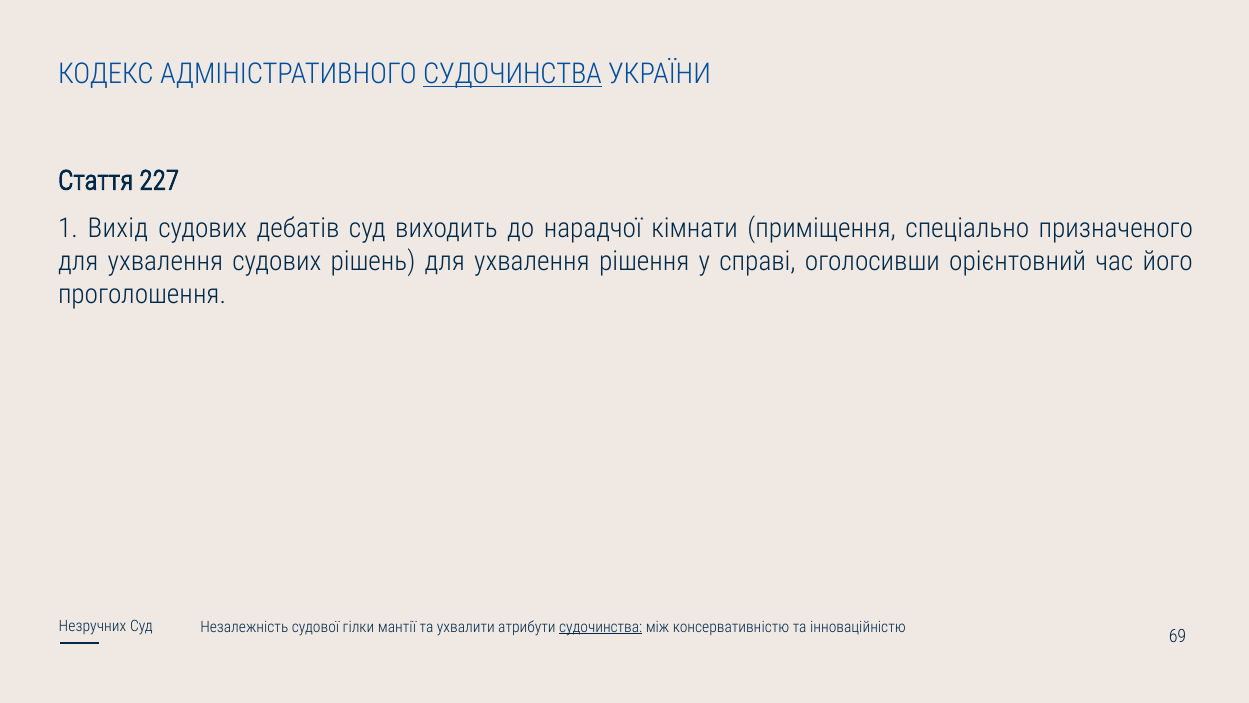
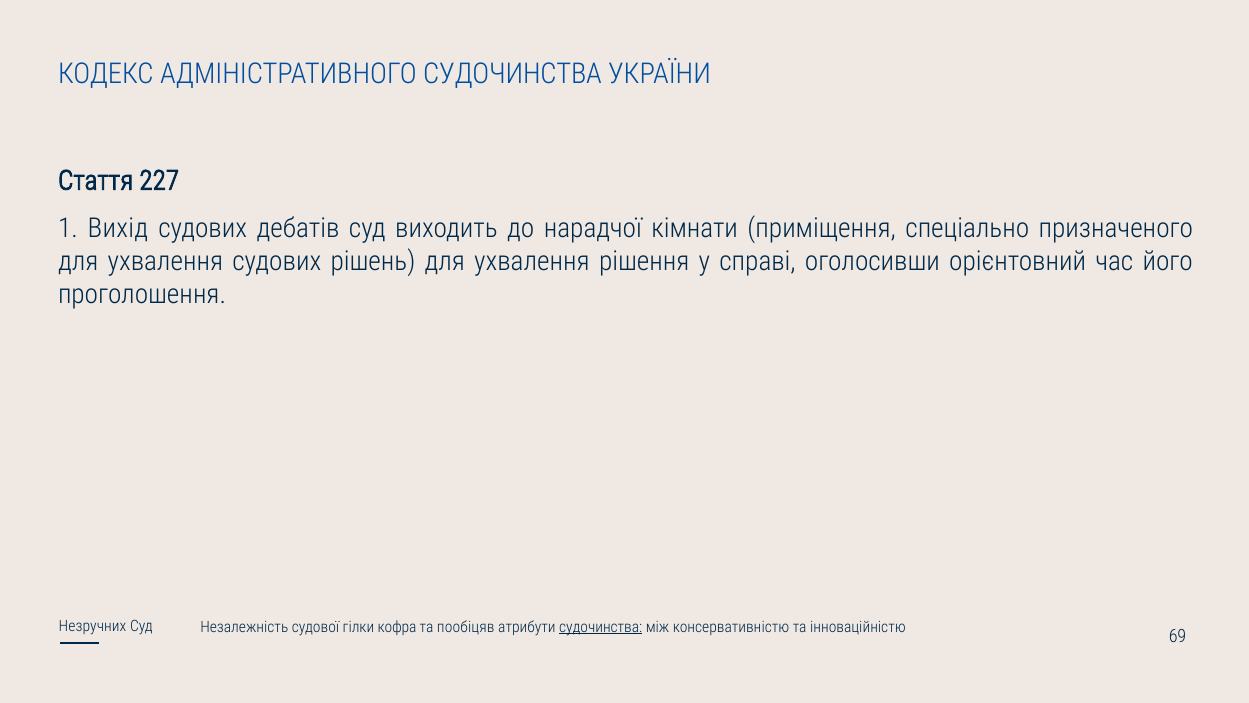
СУДОЧИНСТВА at (513, 74) underline: present -> none
мантії: мантії -> кофра
ухвалити: ухвалити -> пообіцяв
